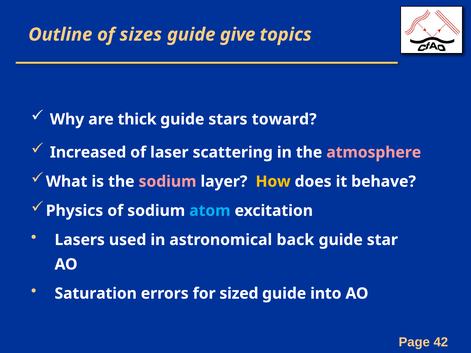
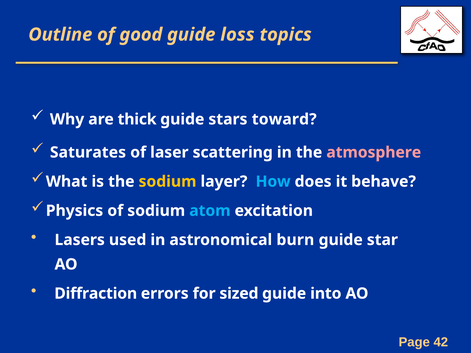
sizes: sizes -> good
give: give -> loss
Increased: Increased -> Saturates
sodium at (167, 182) colour: pink -> yellow
How colour: yellow -> light blue
back: back -> burn
Saturation: Saturation -> Diffraction
